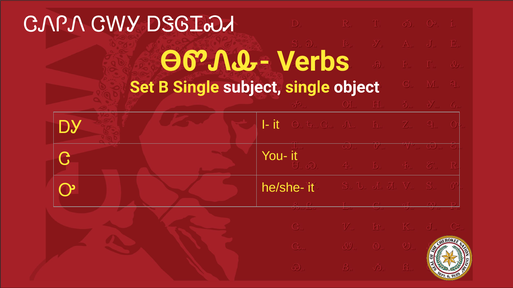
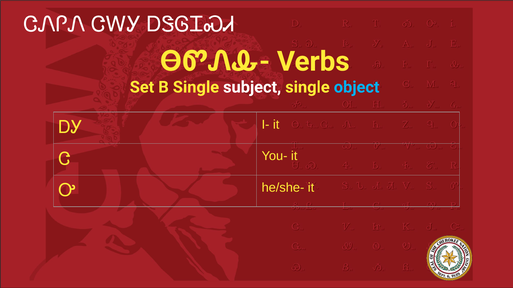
object colour: white -> light blue
